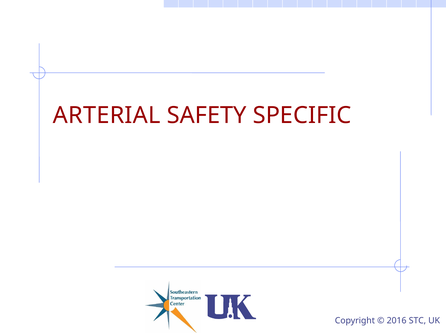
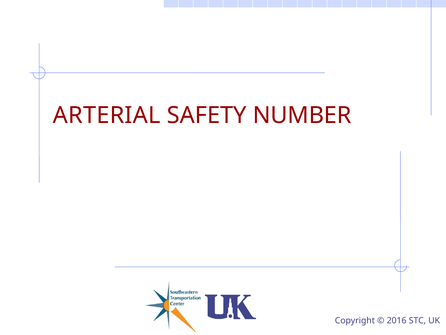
SPECIFIC: SPECIFIC -> NUMBER
